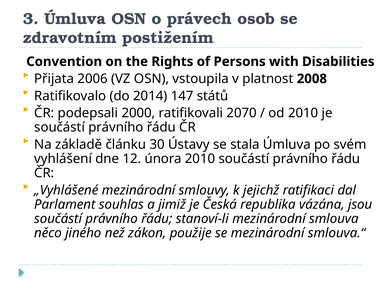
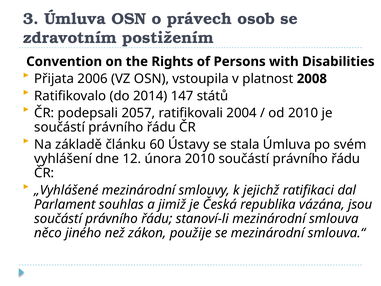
2000: 2000 -> 2057
2070: 2070 -> 2004
30: 30 -> 60
